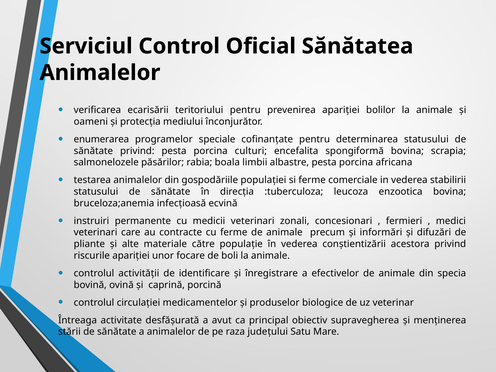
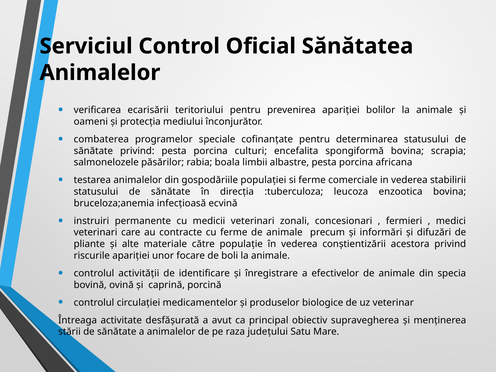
enumerarea: enumerarea -> combaterea
